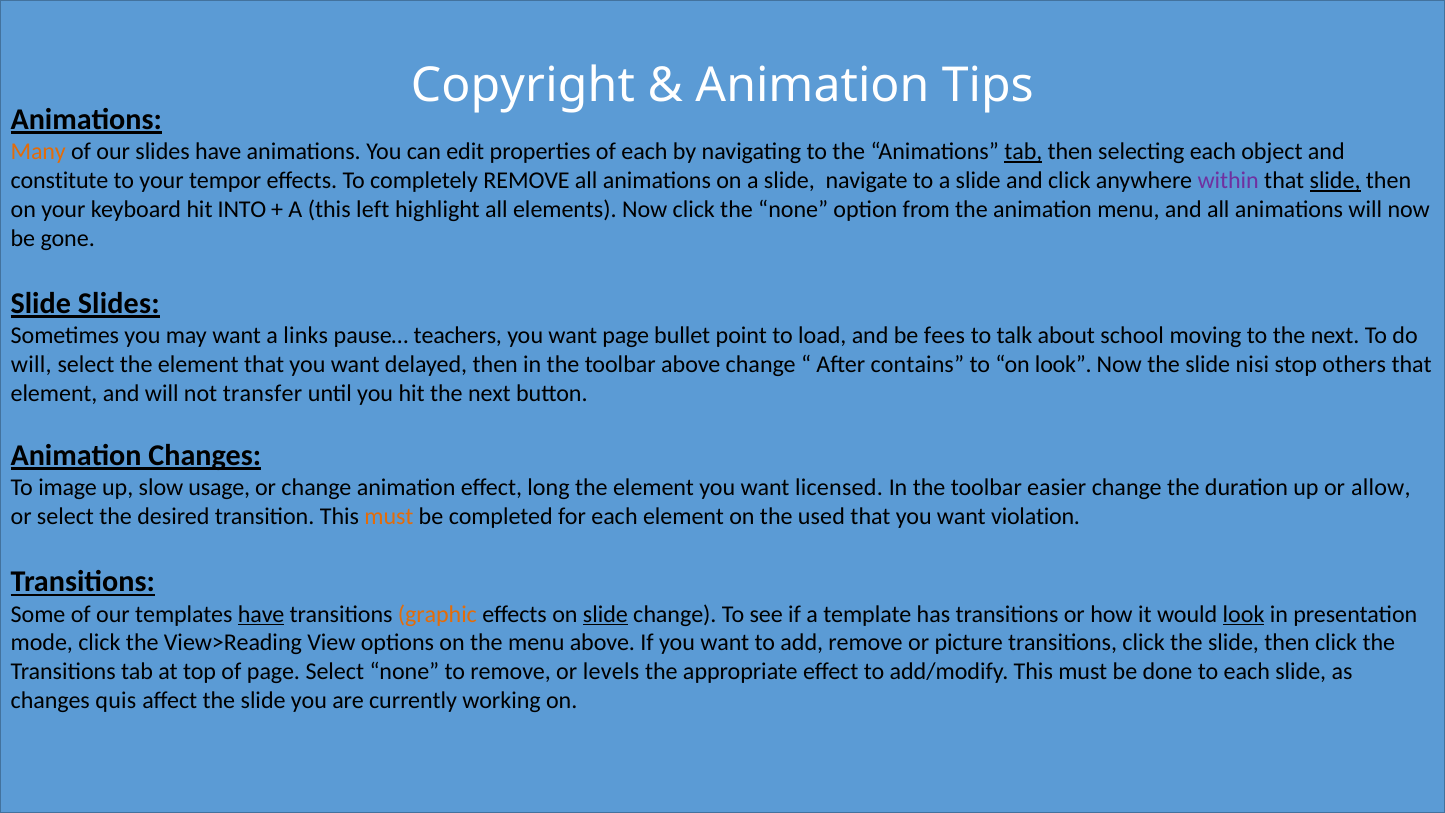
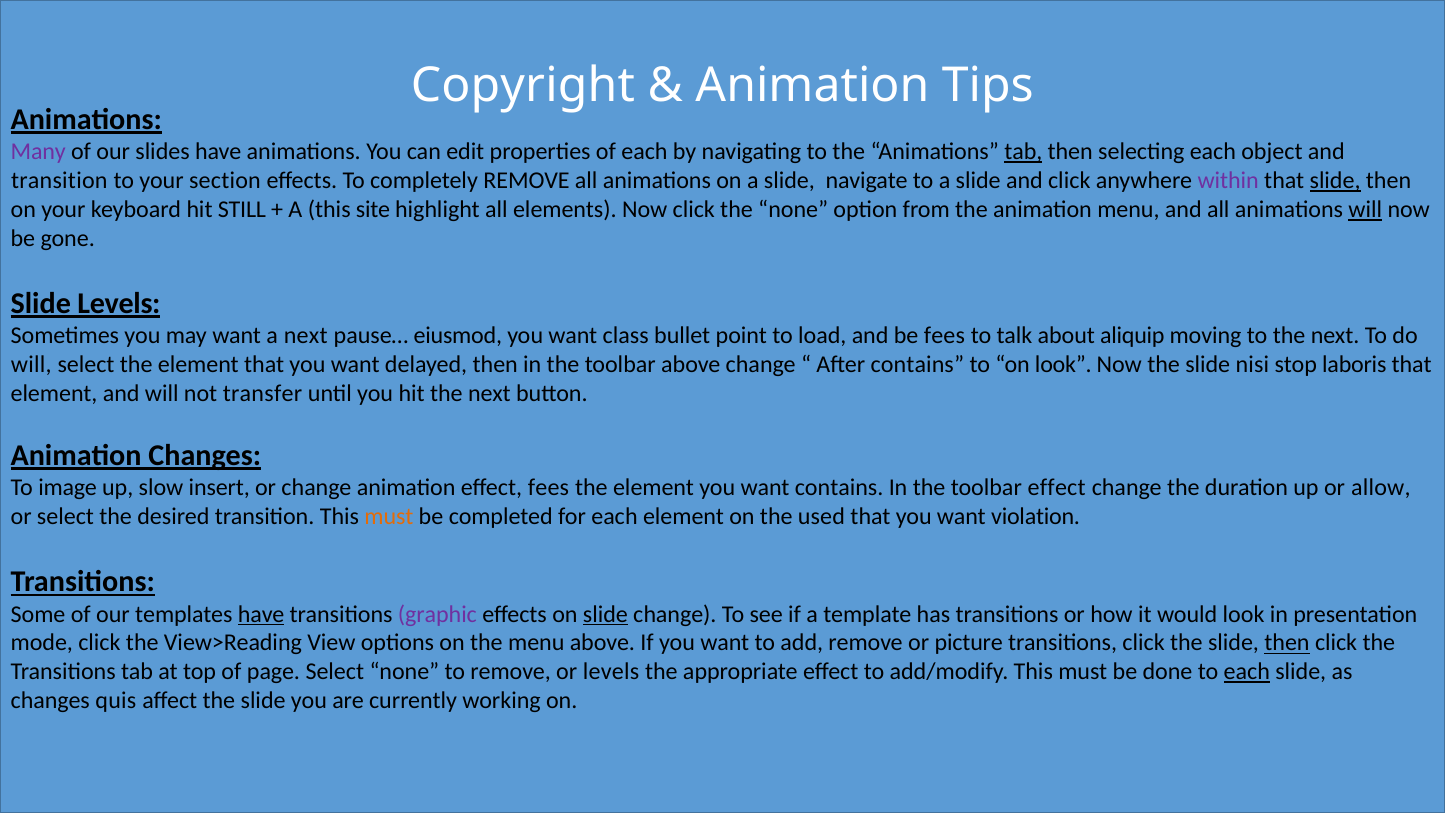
Many colour: orange -> purple
constitute at (59, 181): constitute -> transition
tempor: tempor -> section
INTO: INTO -> STILL
left: left -> site
will at (1365, 209) underline: none -> present
Slide Slides: Slides -> Levels
a links: links -> next
teachers: teachers -> eiusmod
want page: page -> class
school: school -> aliquip
others: others -> laboris
usage: usage -> insert
effect long: long -> fees
want licensed: licensed -> contains
toolbar easier: easier -> effect
graphic colour: orange -> purple
look at (1244, 614) underline: present -> none
then at (1287, 643) underline: none -> present
each at (1247, 672) underline: none -> present
